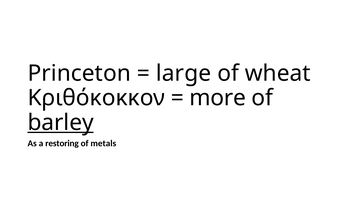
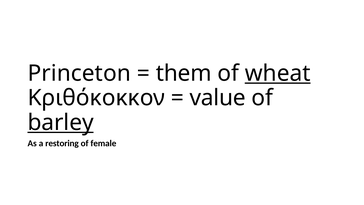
large: large -> them
wheat underline: none -> present
more: more -> value
metals: metals -> female
